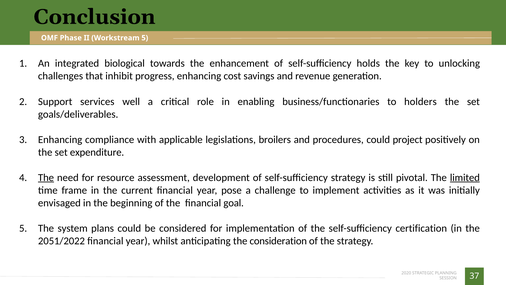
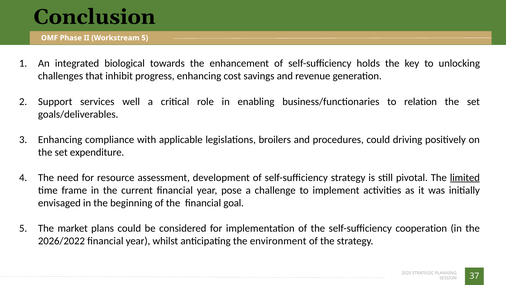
holders: holders -> relation
project: project -> driving
The at (46, 177) underline: present -> none
system: system -> market
certification: certification -> cooperation
2051/2022: 2051/2022 -> 2026/2022
consideration: consideration -> environment
